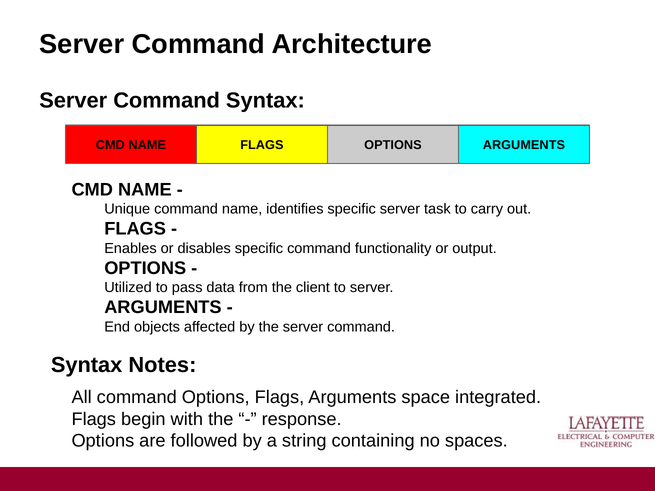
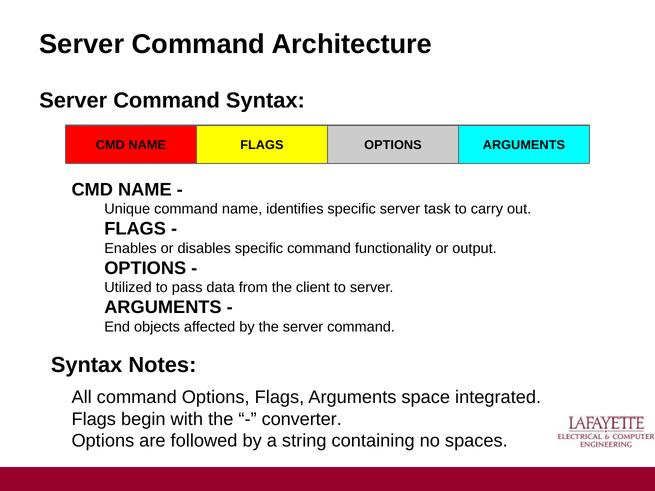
response: response -> converter
